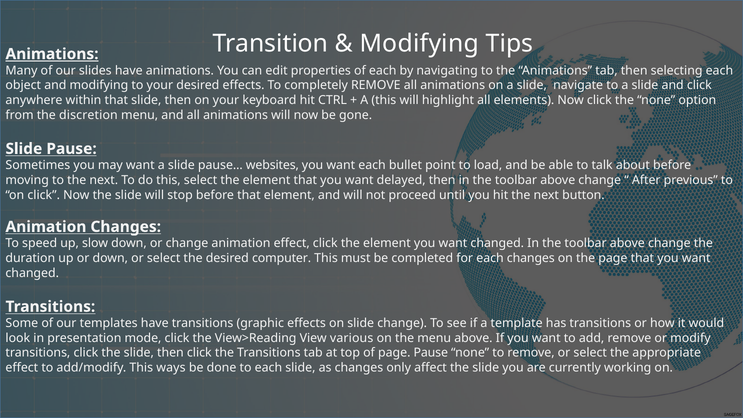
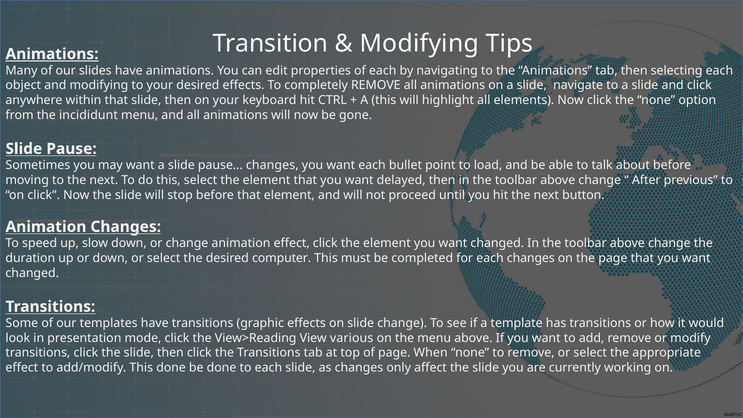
discretion: discretion -> incididunt
pause… websites: websites -> changes
page Pause: Pause -> When
This ways: ways -> done
